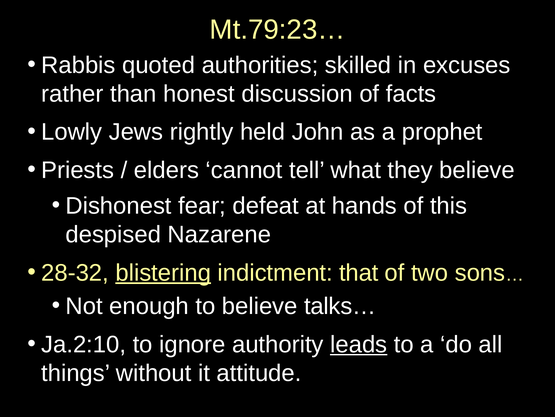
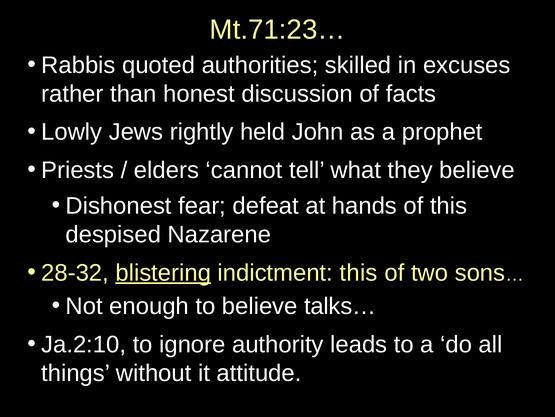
Mt.79:23…: Mt.79:23… -> Mt.71:23…
indictment that: that -> this
leads underline: present -> none
